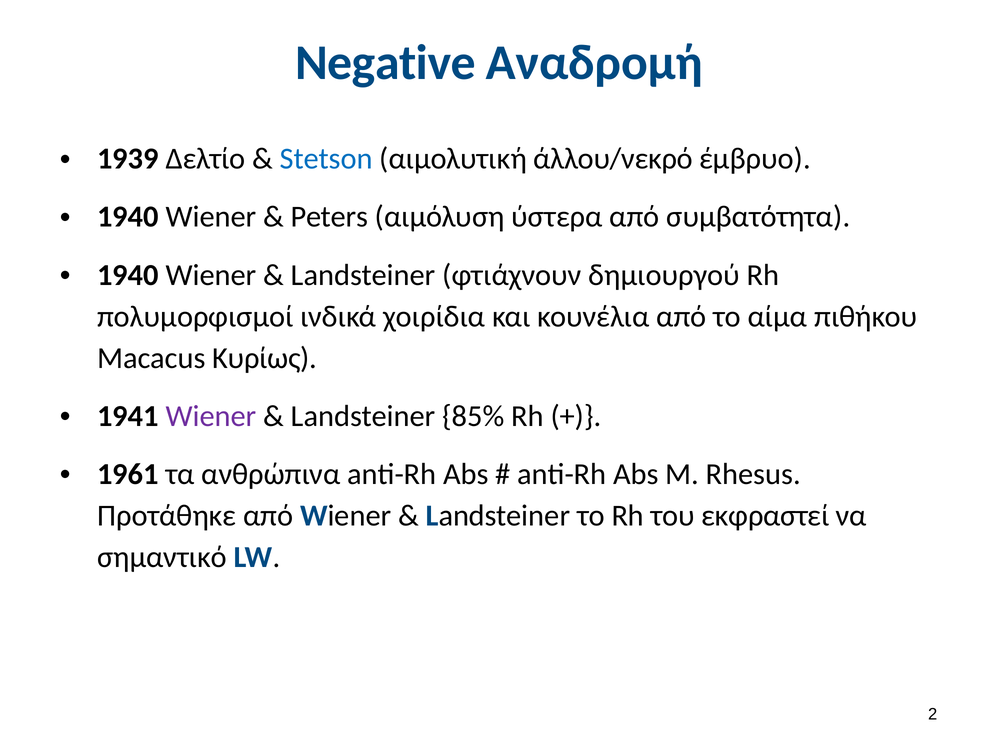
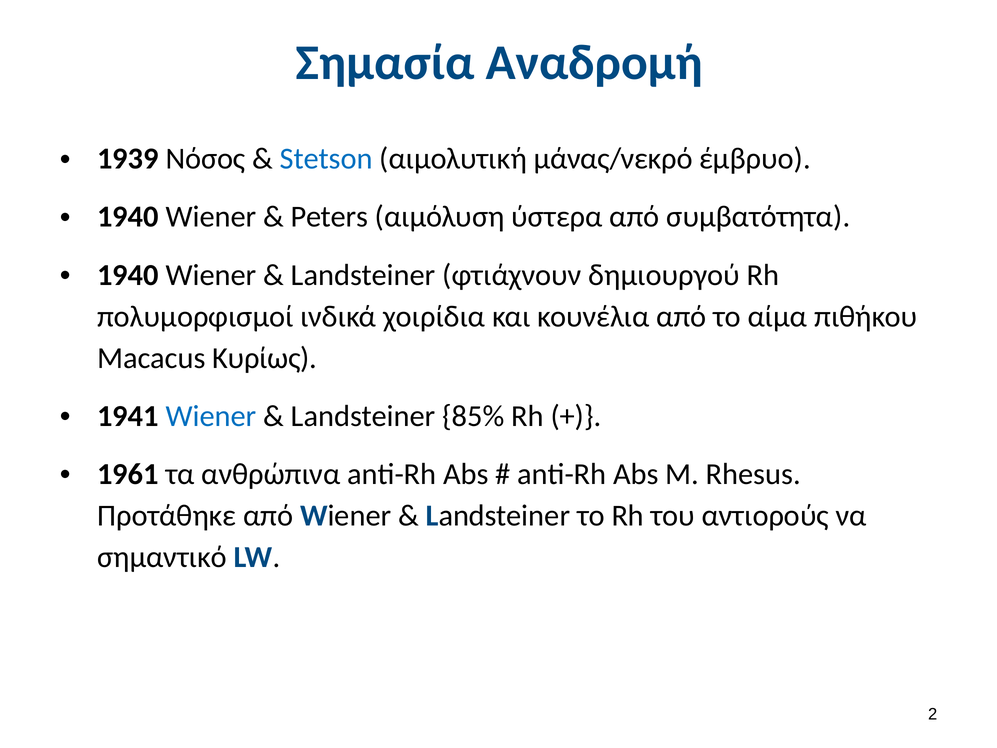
Negative: Negative -> Σημασία
Δελτίο: Δελτίο -> Νόσος
άλλου/νεκρό: άλλου/νεκρό -> μάνας/νεκρό
Wiener at (211, 416) colour: purple -> blue
εκφραστεί: εκφραστεί -> αντιορούς
